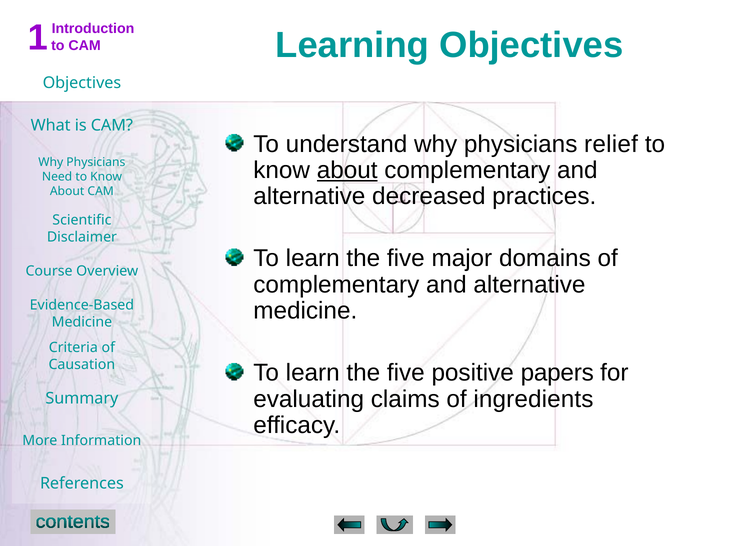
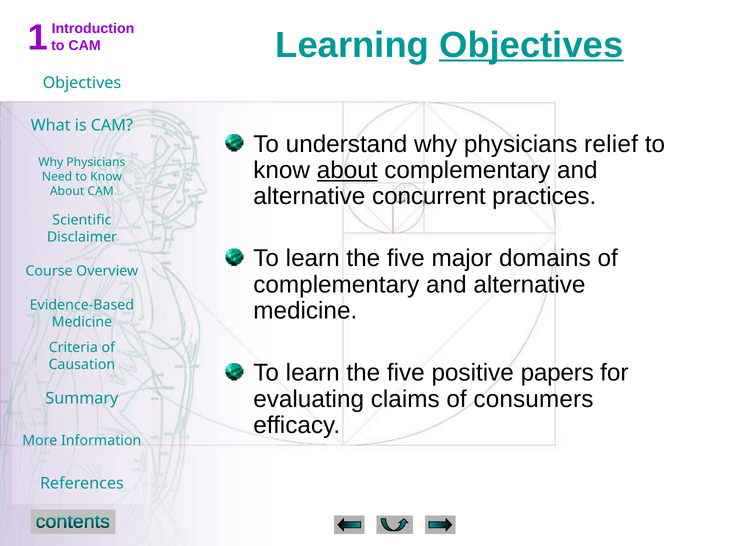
Objectives at (531, 45) underline: none -> present
decreased: decreased -> concurrent
ingredients: ingredients -> consumers
